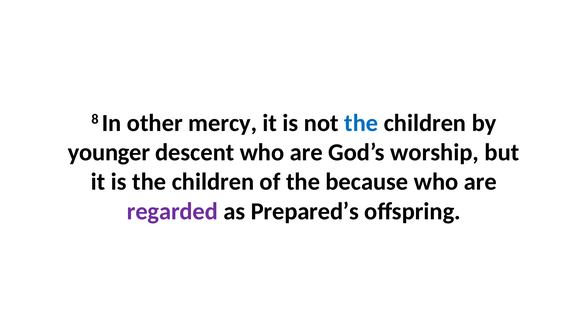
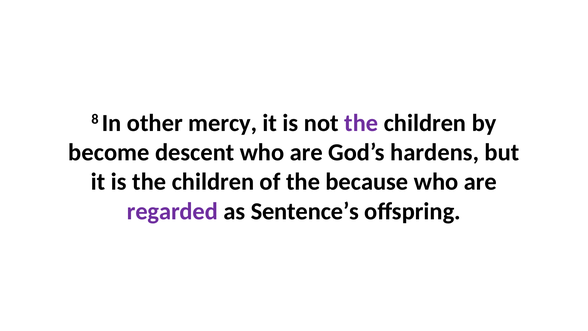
the at (361, 123) colour: blue -> purple
younger: younger -> become
worship: worship -> hardens
Prepared’s: Prepared’s -> Sentence’s
